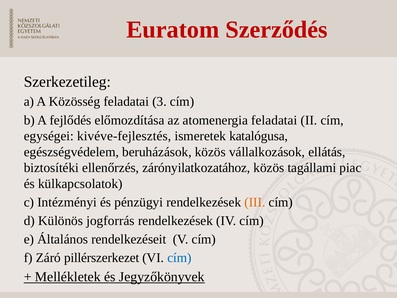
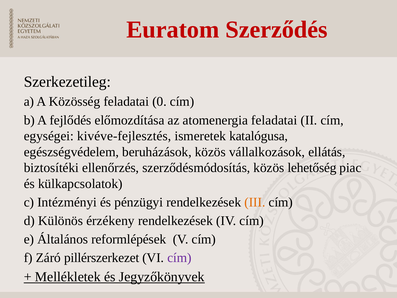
3: 3 -> 0
zárónyilatkozatához: zárónyilatkozatához -> szerződésmódosítás
tagállami: tagállami -> lehetőség
jogforrás: jogforrás -> érzékeny
rendelkezéseit: rendelkezéseit -> reformlépések
cím at (179, 258) colour: blue -> purple
